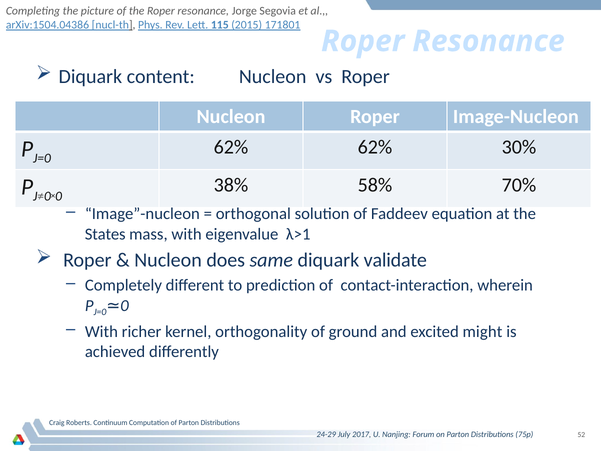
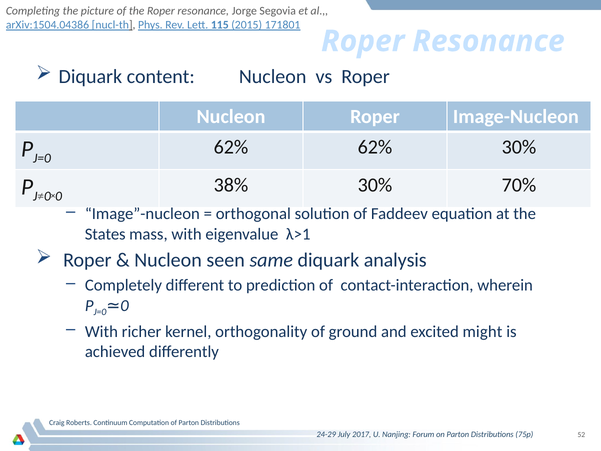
38% 58%: 58% -> 30%
does: does -> seen
validate: validate -> analysis
